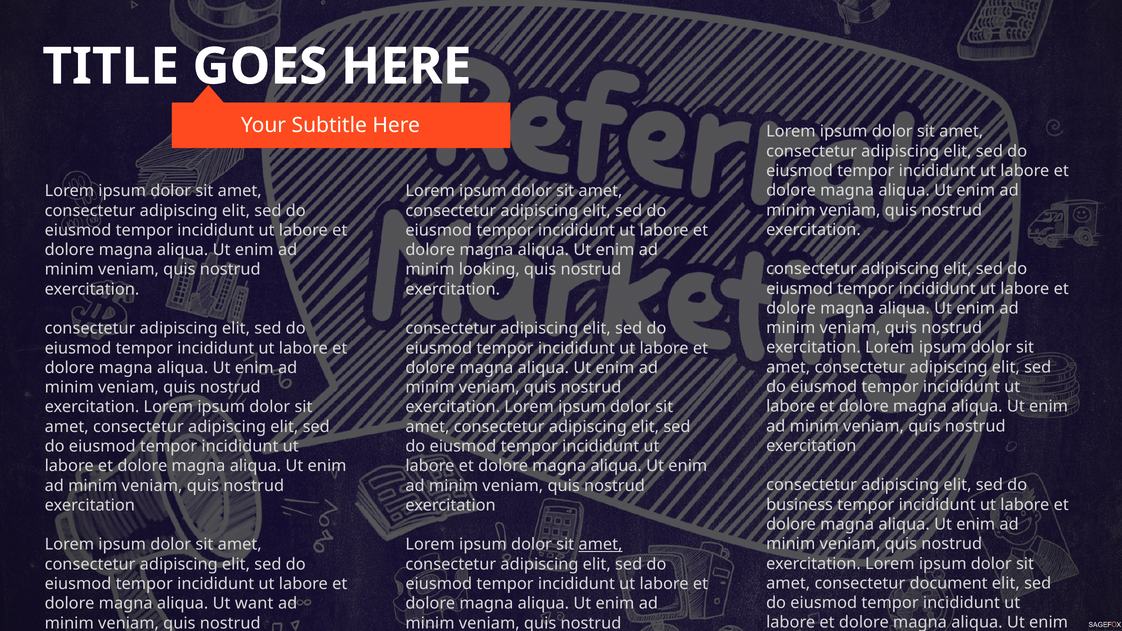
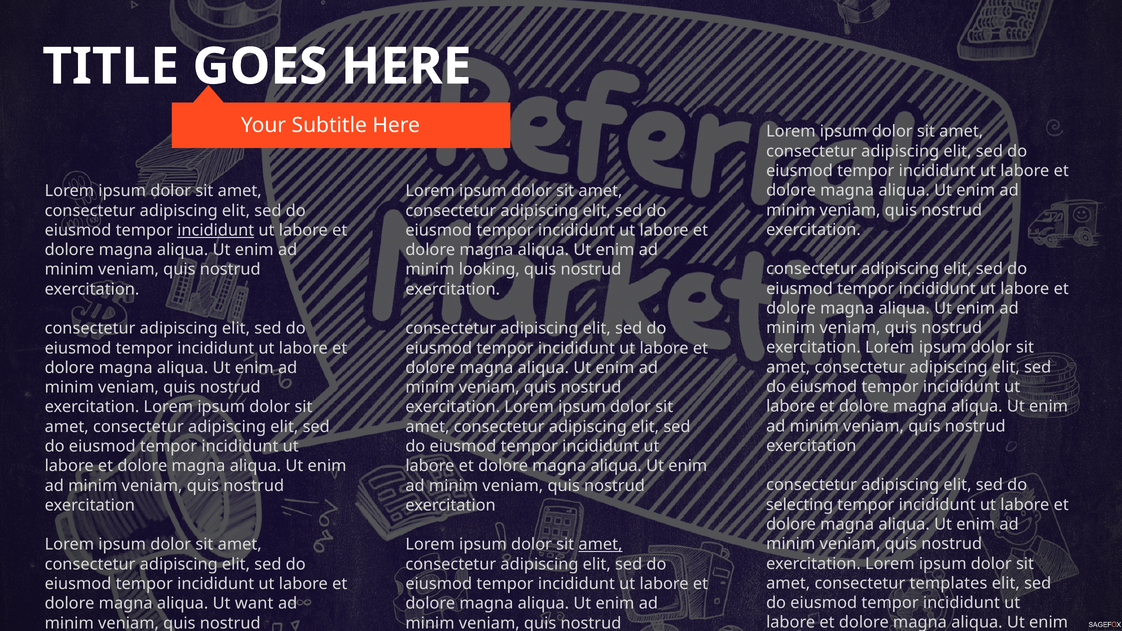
incididunt at (216, 230) underline: none -> present
business: business -> selecting
document: document -> templates
